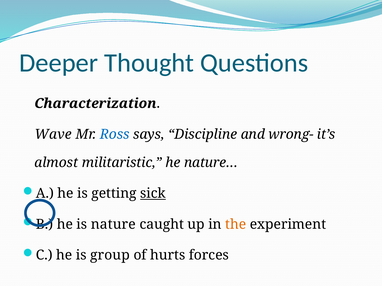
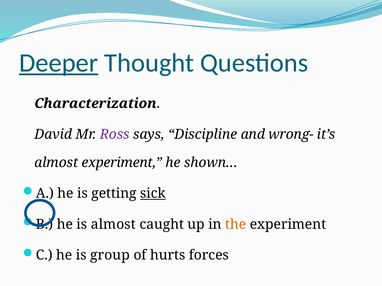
Deeper underline: none -> present
Wave: Wave -> David
Ross colour: blue -> purple
almost militaristic: militaristic -> experiment
nature…: nature… -> shown…
is nature: nature -> almost
